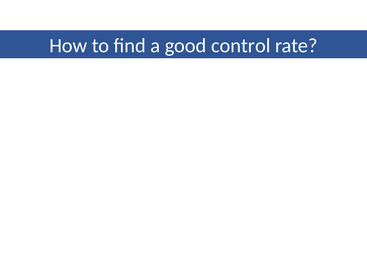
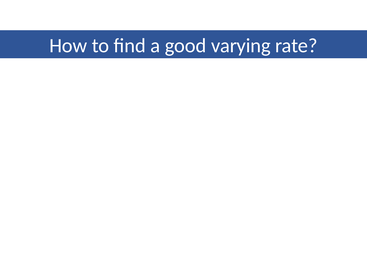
control: control -> varying
